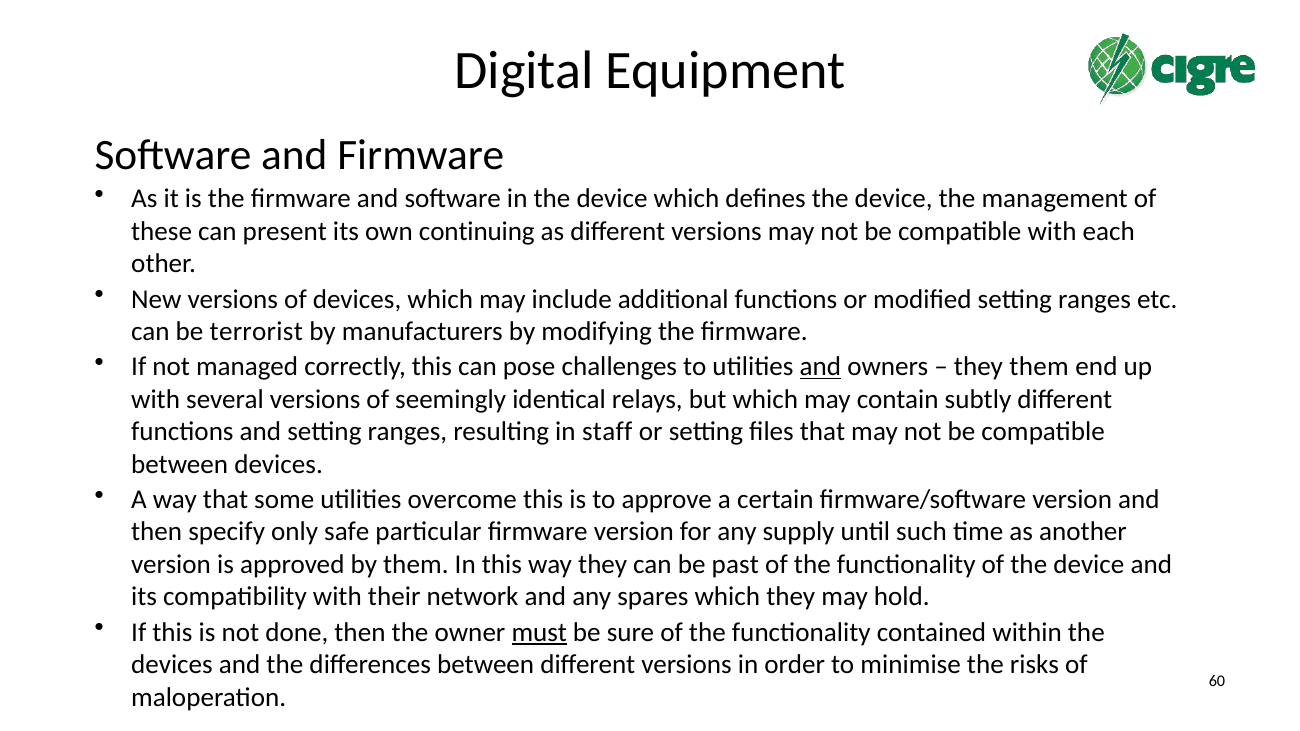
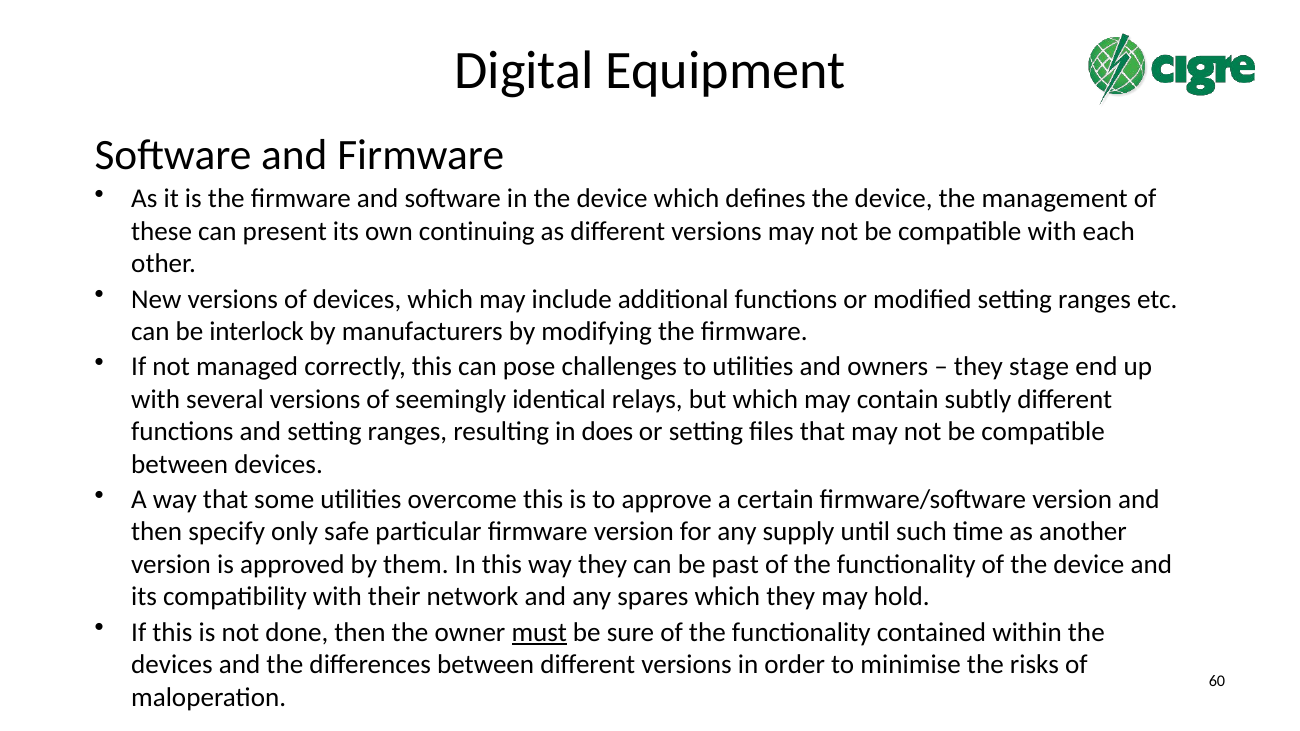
terrorist: terrorist -> interlock
and at (820, 367) underline: present -> none
they them: them -> stage
staff: staff -> does
